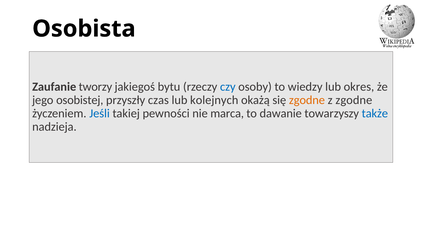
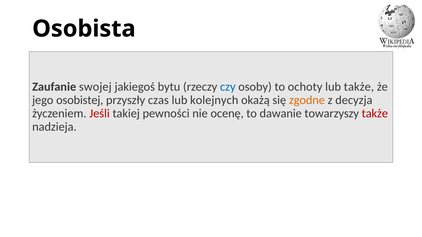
tworzy: tworzy -> swojej
wiedzy: wiedzy -> ochoty
lub okres: okres -> także
z zgodne: zgodne -> decyzja
Jeśli colour: blue -> red
marca: marca -> ocenę
także at (375, 114) colour: blue -> red
